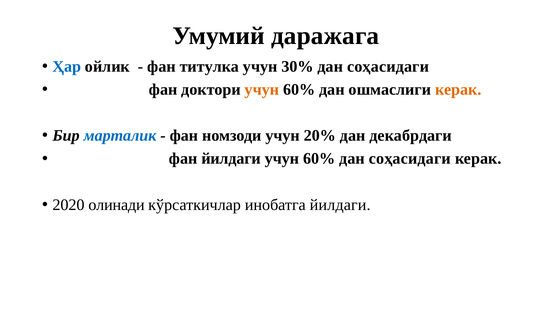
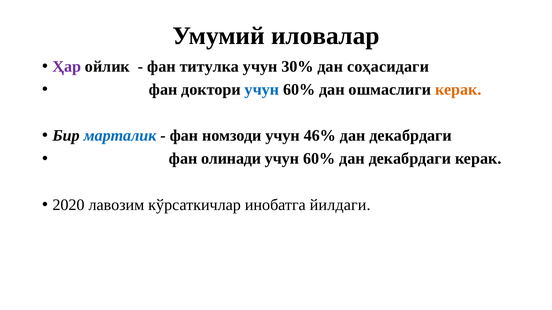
даражага: даражага -> иловалар
Ҳар colour: blue -> purple
учун at (262, 90) colour: orange -> blue
20%: 20% -> 46%
фан йилдаги: йилдаги -> олинади
60% дан соҳасидаги: соҳасидаги -> декабрдаги
олинади: олинади -> лавозим
